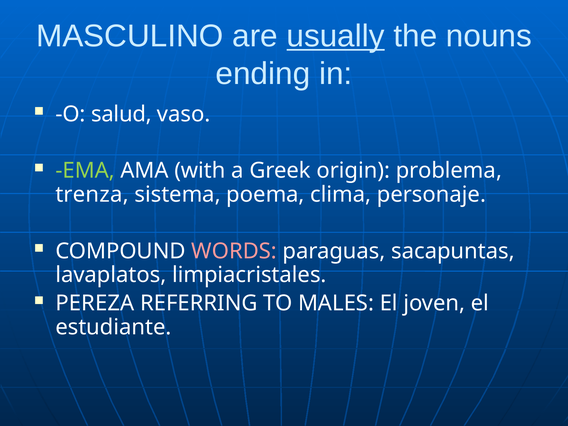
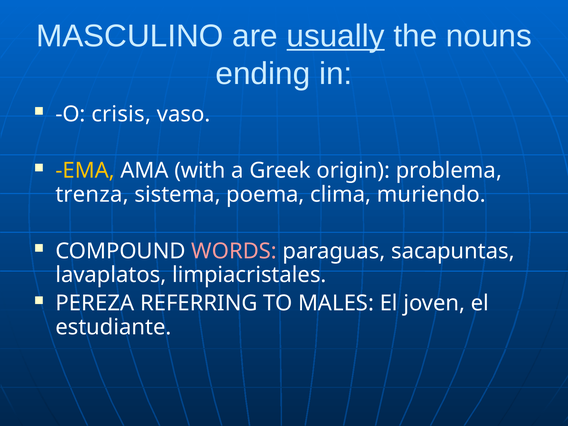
salud: salud -> crisis
EMA colour: light green -> yellow
personaje: personaje -> muriendo
